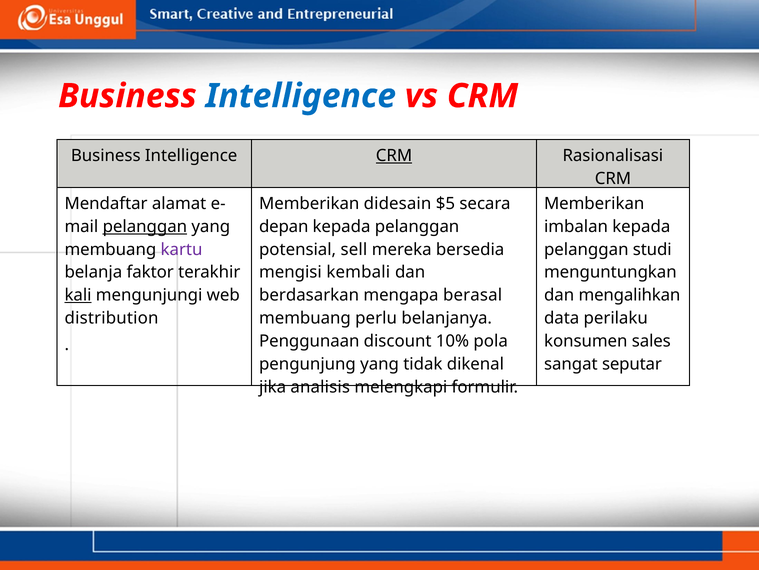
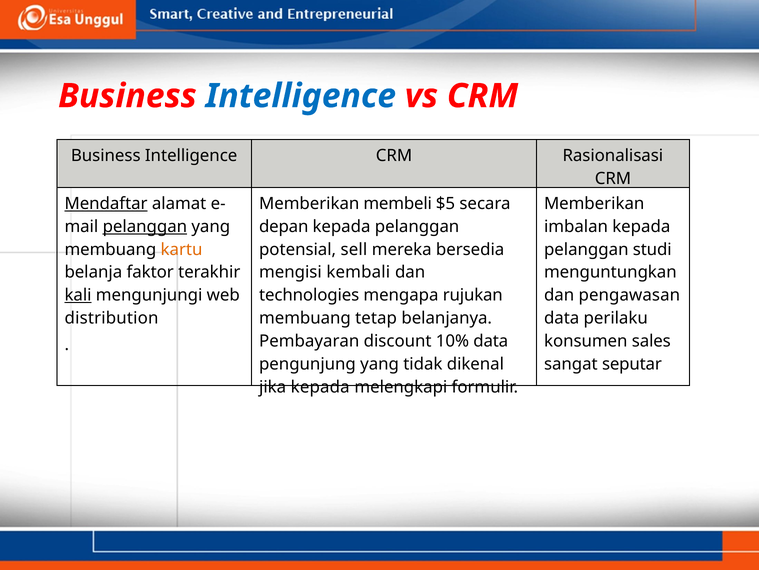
CRM at (394, 155) underline: present -> none
Mendaftar underline: none -> present
didesain: didesain -> membeli
kartu colour: purple -> orange
berdasarkan: berdasarkan -> technologies
berasal: berasal -> rujukan
mengalihkan: mengalihkan -> pengawasan
perlu: perlu -> tetap
Penggunaan: Penggunaan -> Pembayaran
10% pola: pola -> data
jika analisis: analisis -> kepada
